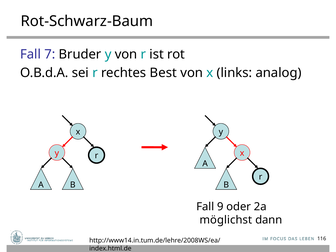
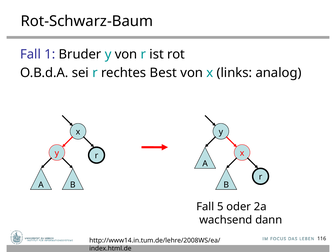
7: 7 -> 1
9: 9 -> 5
möglichst: möglichst -> wachsend
